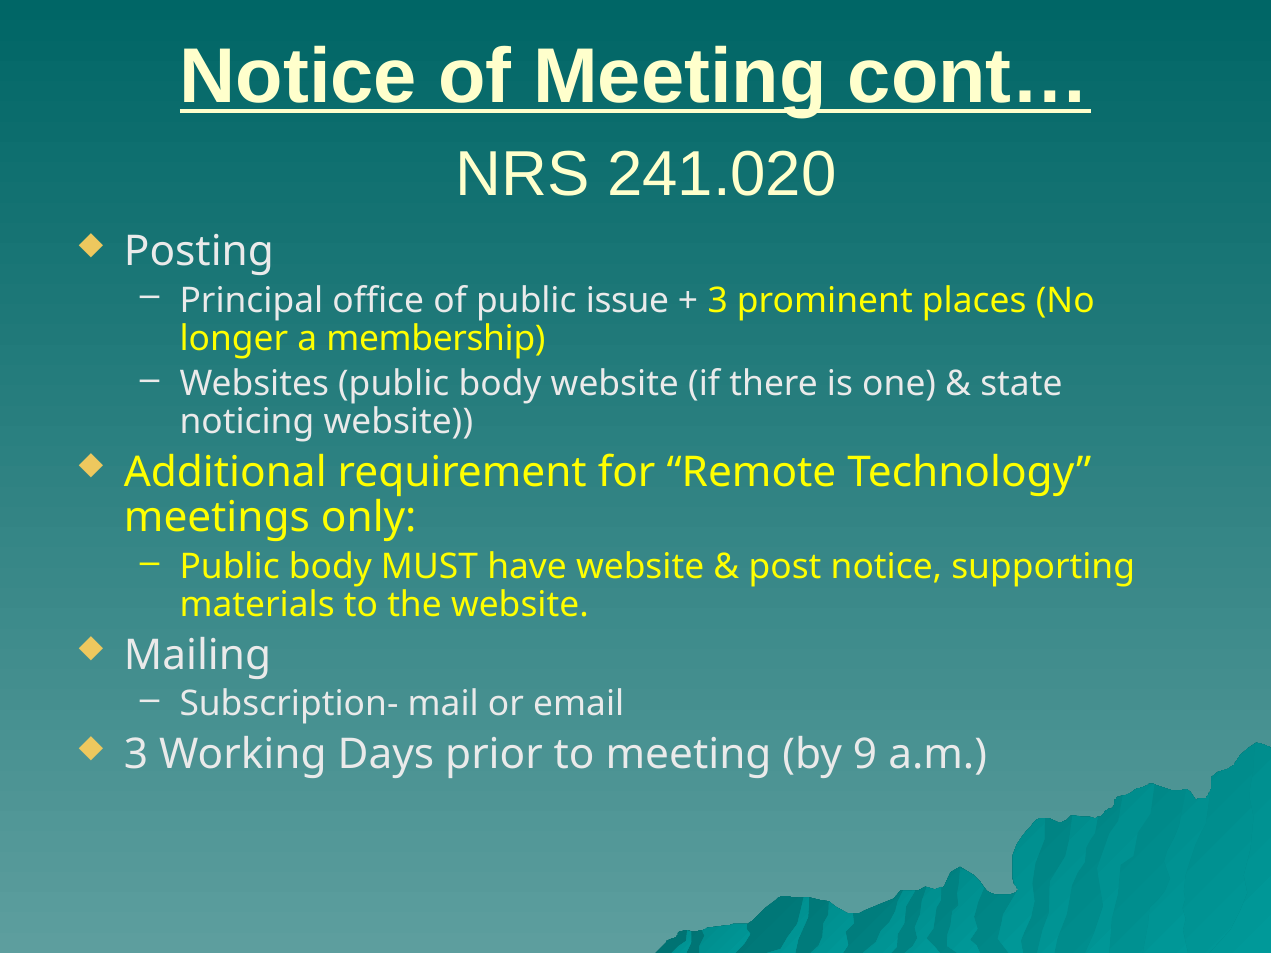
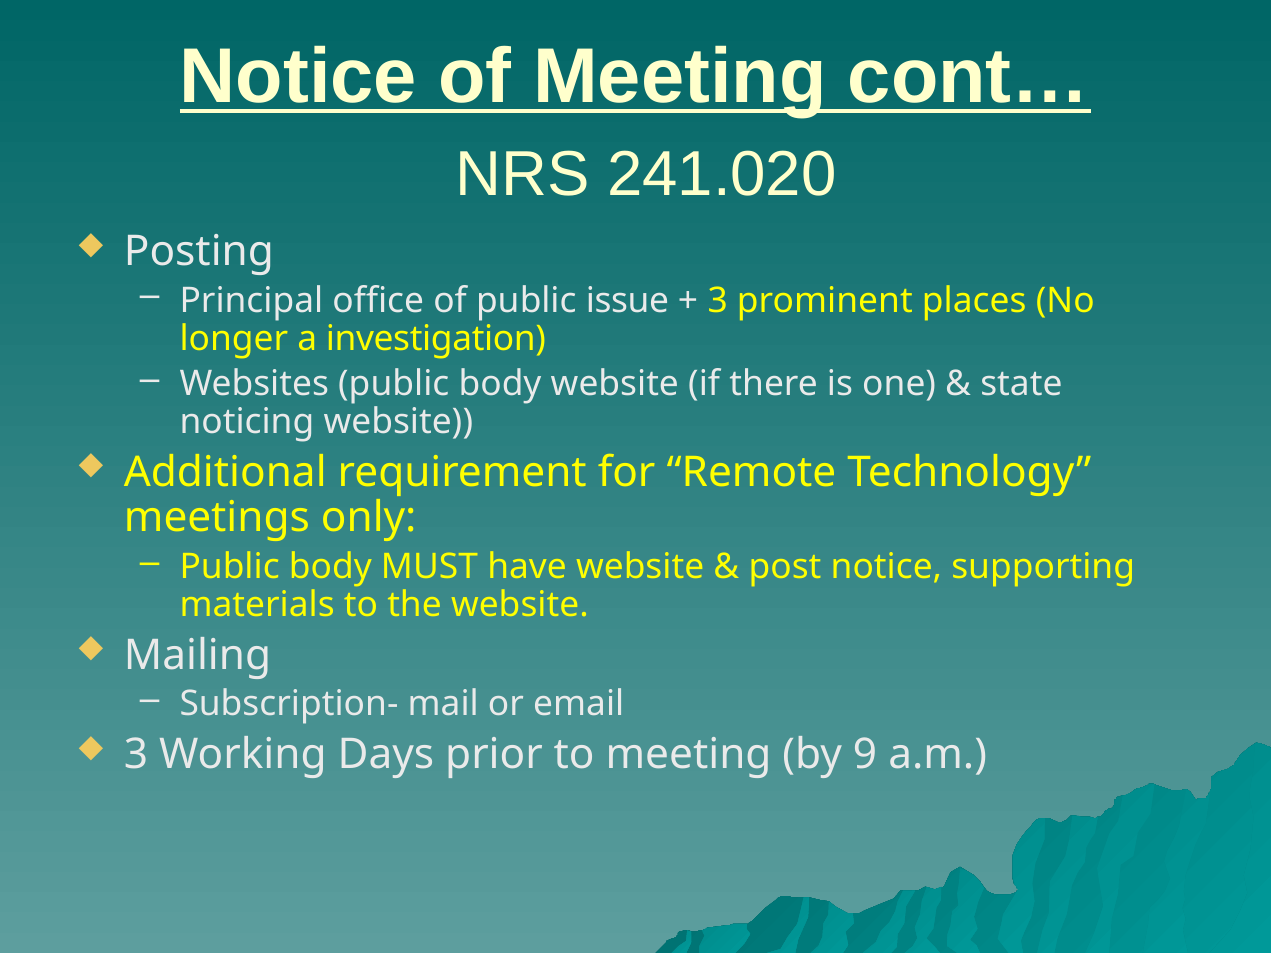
membership: membership -> investigation
